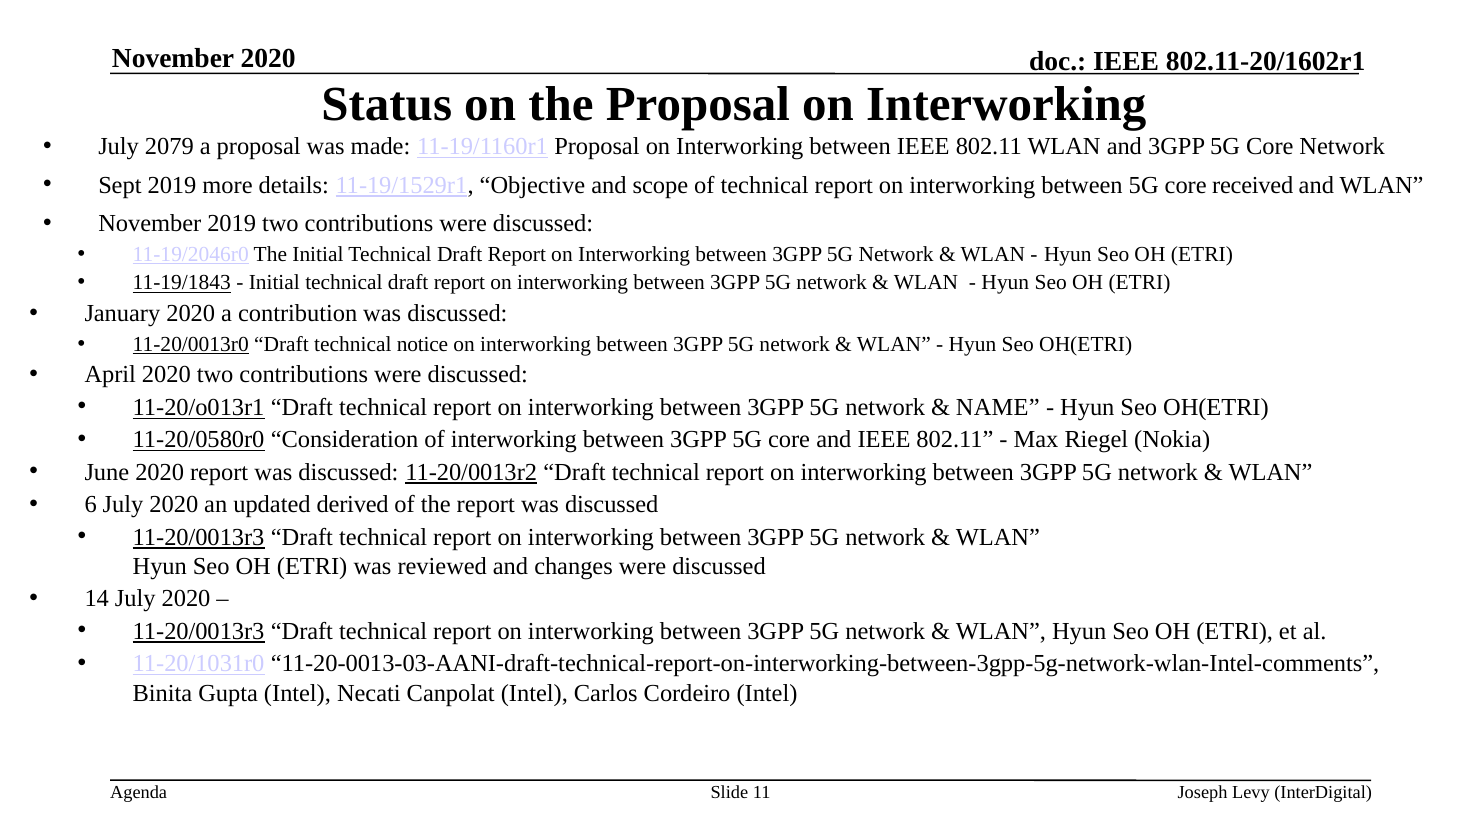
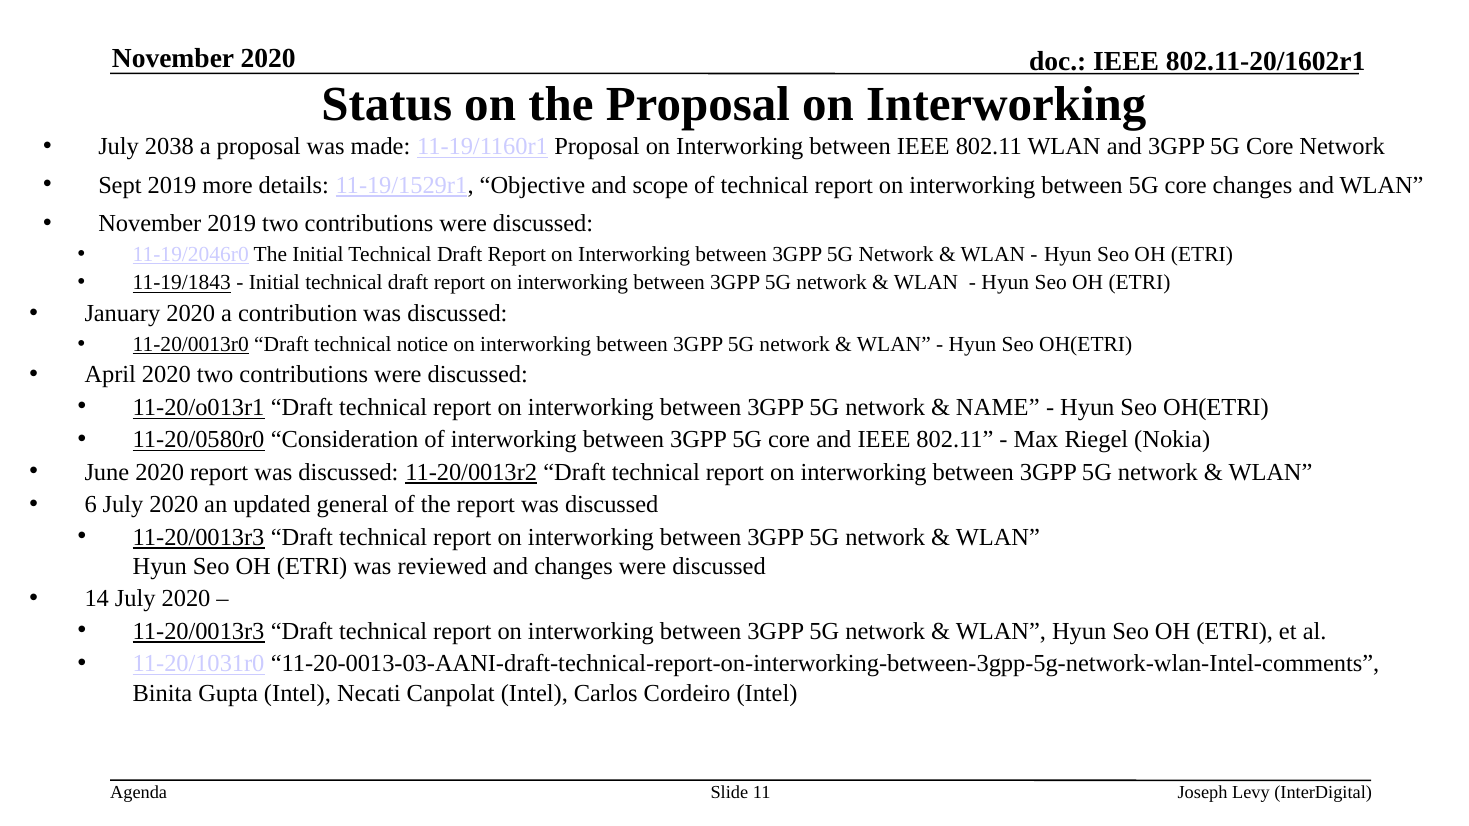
2079: 2079 -> 2038
core received: received -> changes
derived: derived -> general
